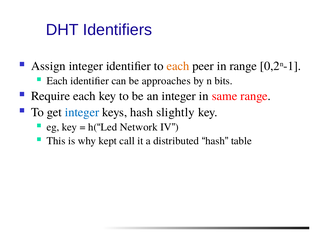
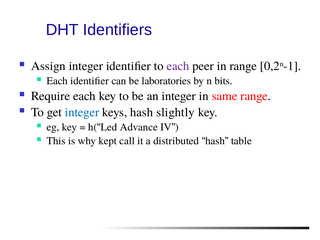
each at (178, 66) colour: orange -> purple
approaches: approaches -> laboratories
Network: Network -> Advance
